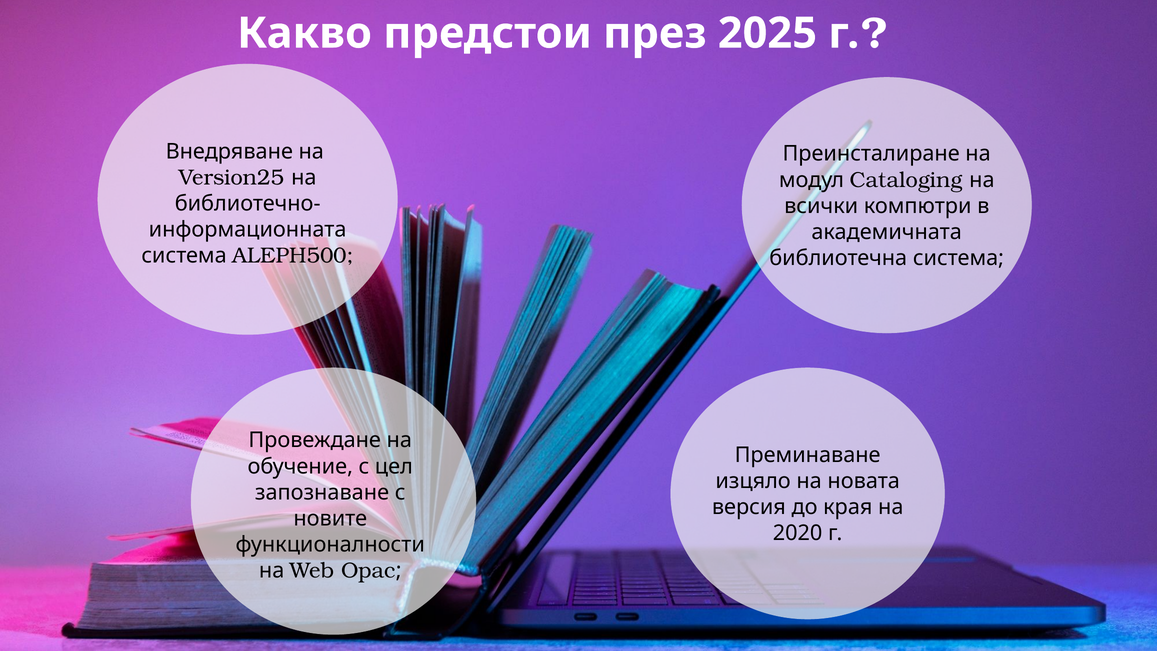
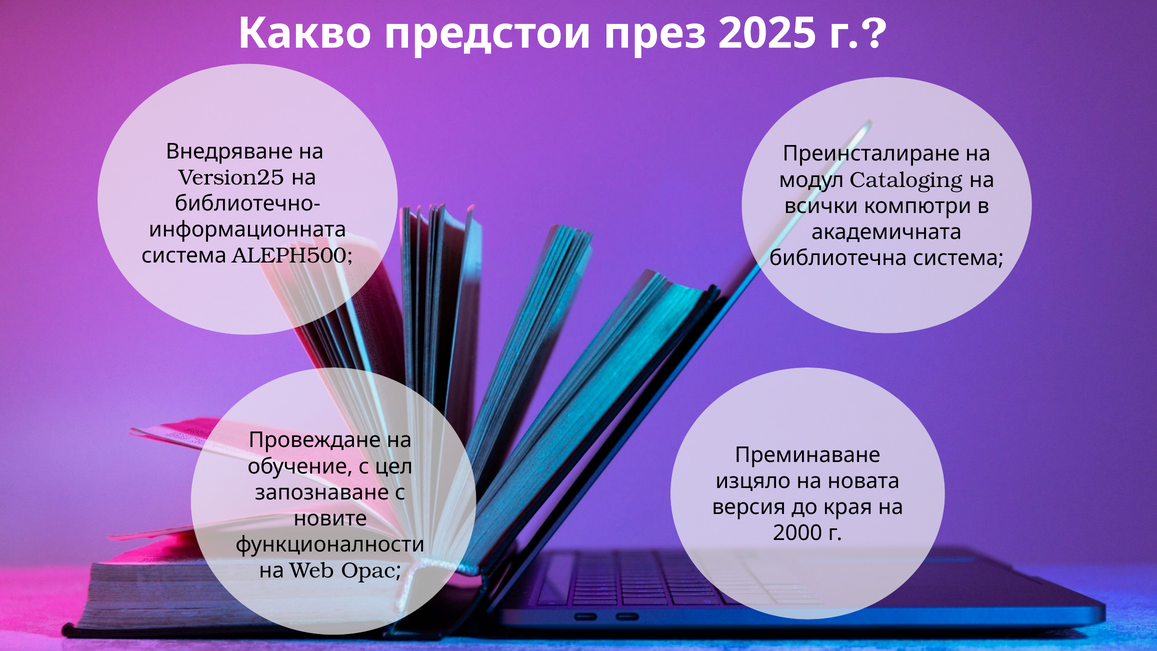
2020: 2020 -> 2000
